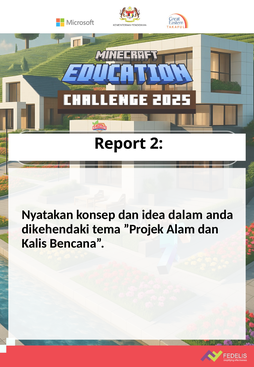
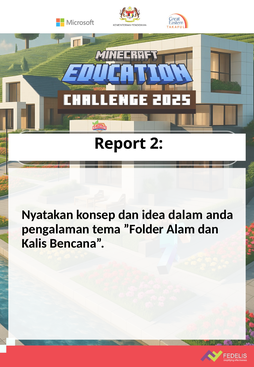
dikehendaki: dikehendaki -> pengalaman
”Projek: ”Projek -> ”Folder
